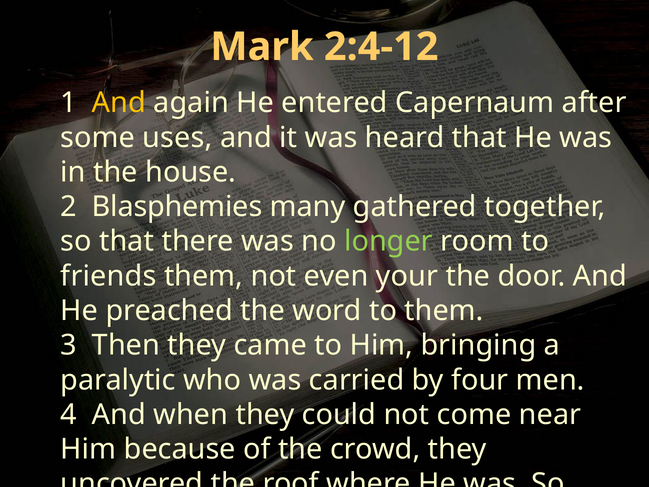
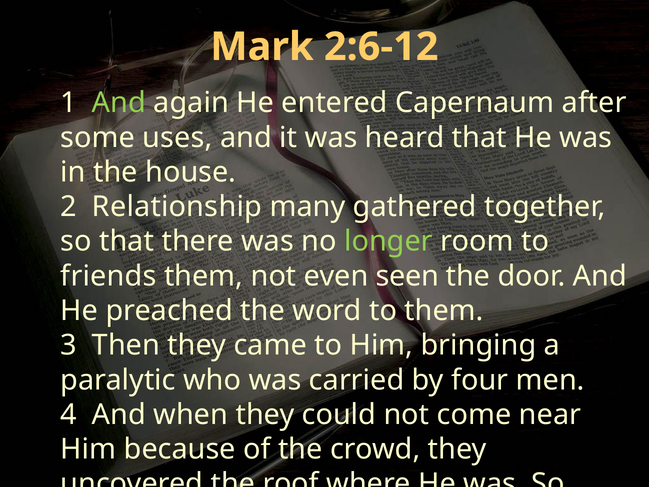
2:4-12: 2:4-12 -> 2:6-12
And at (119, 103) colour: yellow -> light green
Blasphemies: Blasphemies -> Relationship
your: your -> seen
